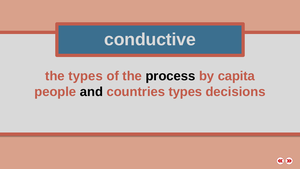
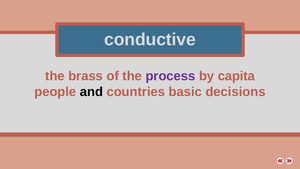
the types: types -> brass
process colour: black -> purple
countries types: types -> basic
